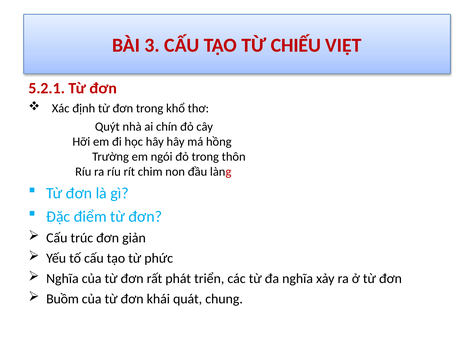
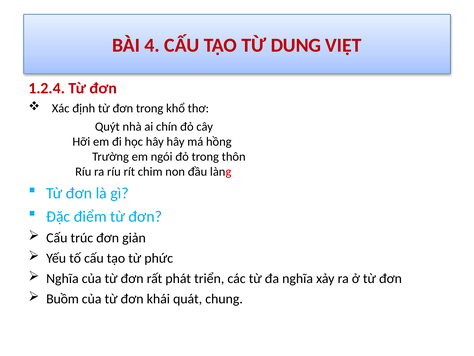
3: 3 -> 4
CHIẾU: CHIẾU -> DUNG
5.2.1: 5.2.1 -> 1.2.4
